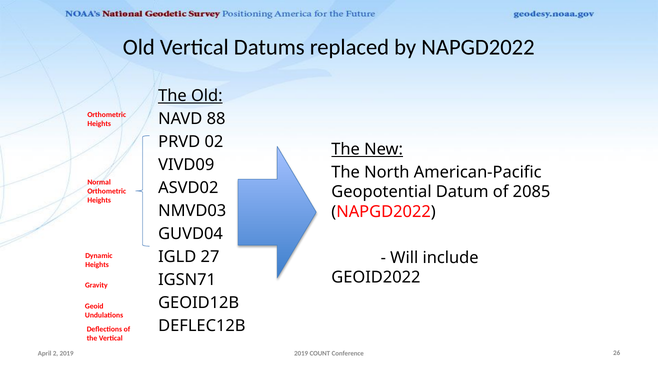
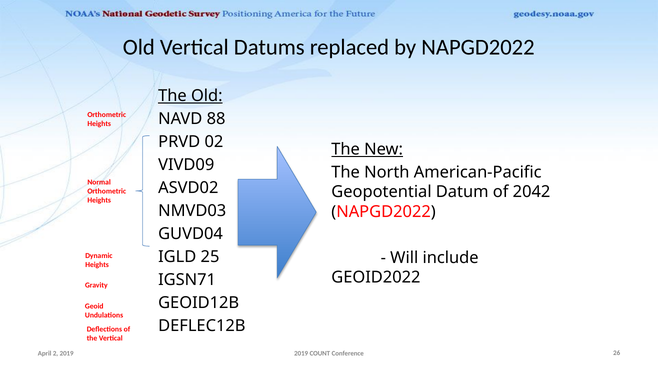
2085: 2085 -> 2042
27: 27 -> 25
